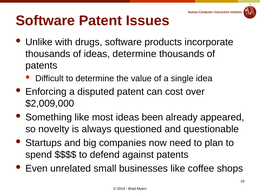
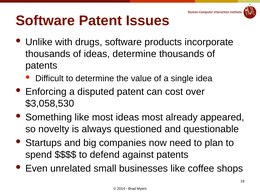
$2,009,000: $2,009,000 -> $3,058,530
ideas been: been -> most
